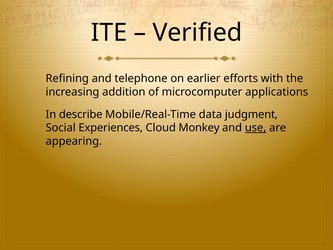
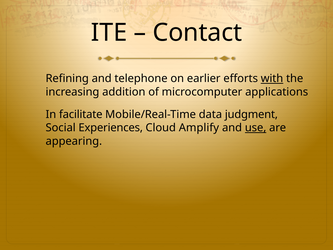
Verified: Verified -> Contact
with underline: none -> present
describe: describe -> facilitate
Monkey: Monkey -> Amplify
